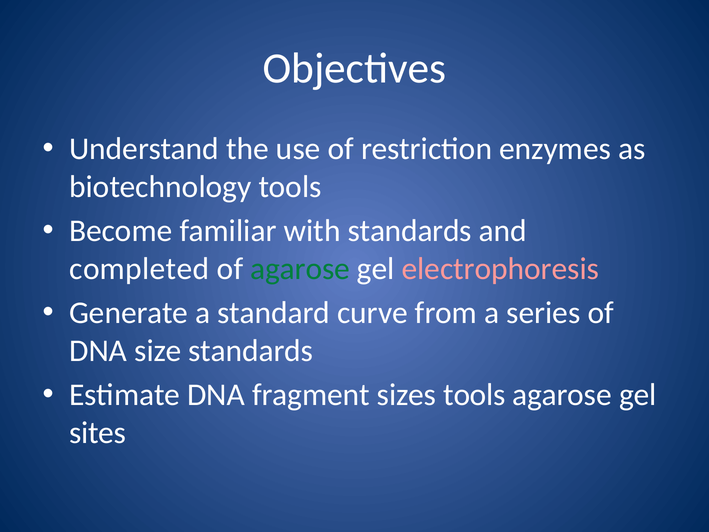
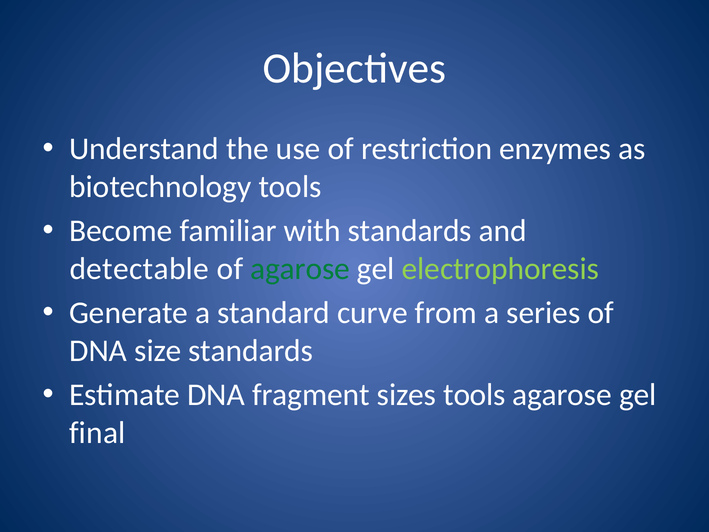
completed: completed -> detectable
electrophoresis colour: pink -> light green
sites: sites -> final
